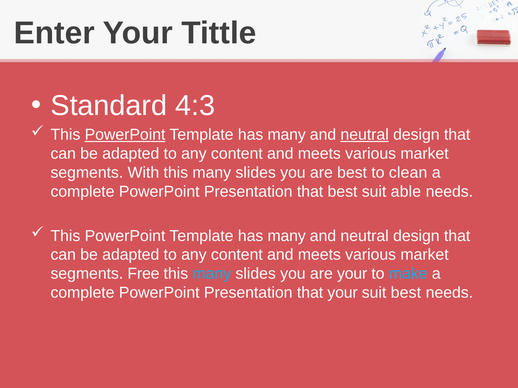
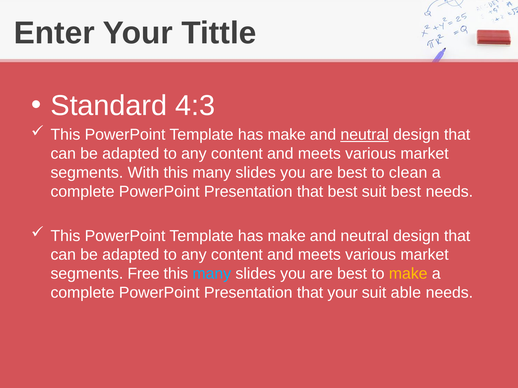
PowerPoint at (125, 135) underline: present -> none
many at (287, 135): many -> make
suit able: able -> best
many at (287, 236): many -> make
your at (352, 274): your -> best
make at (408, 274) colour: light blue -> yellow
suit best: best -> able
